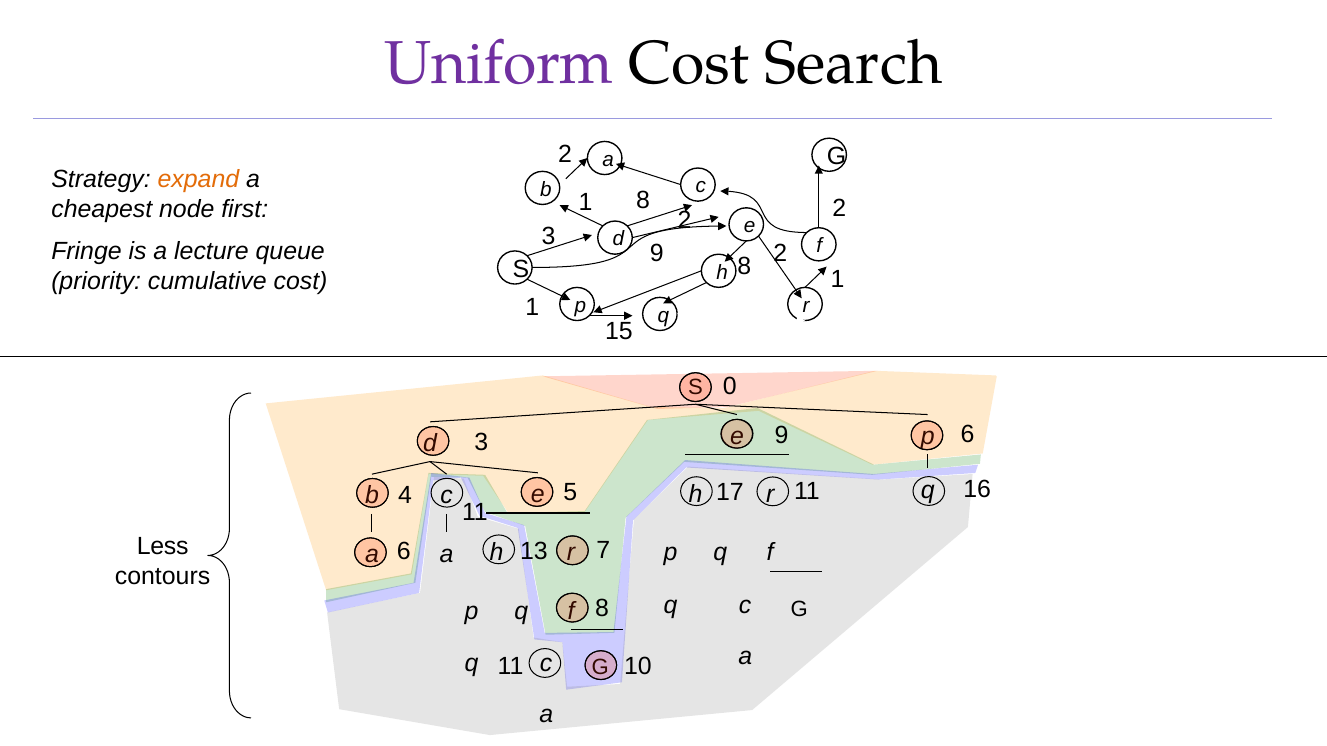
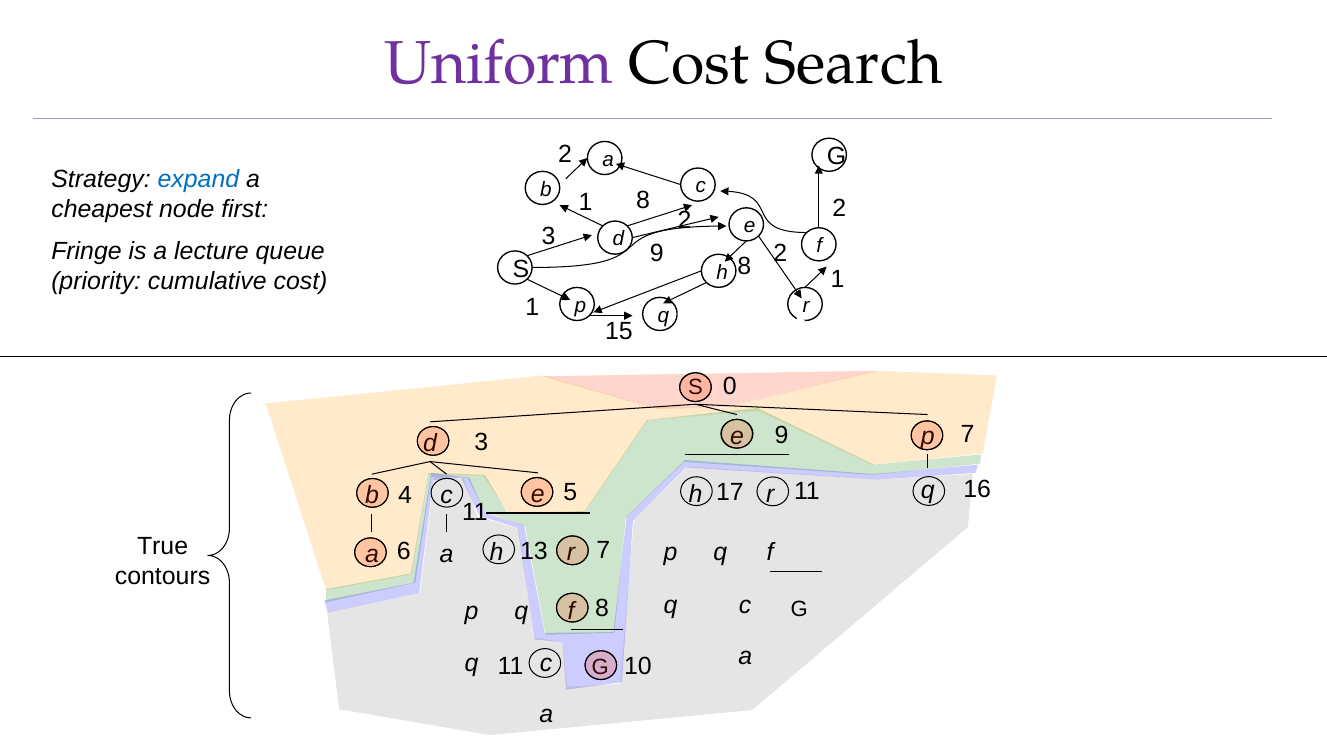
expand colour: orange -> blue
9 6: 6 -> 7
Less: Less -> True
